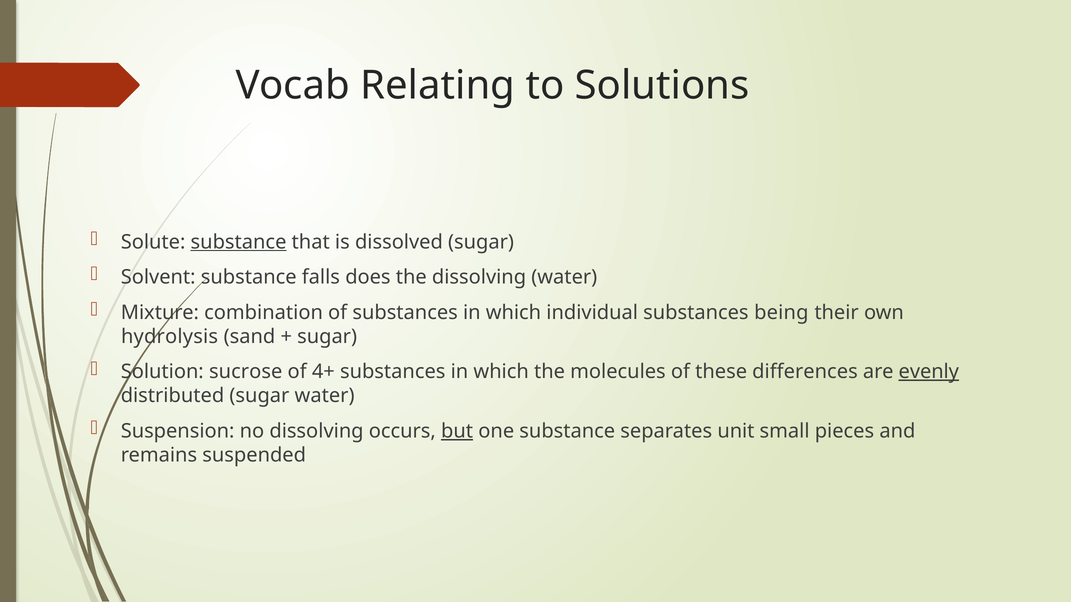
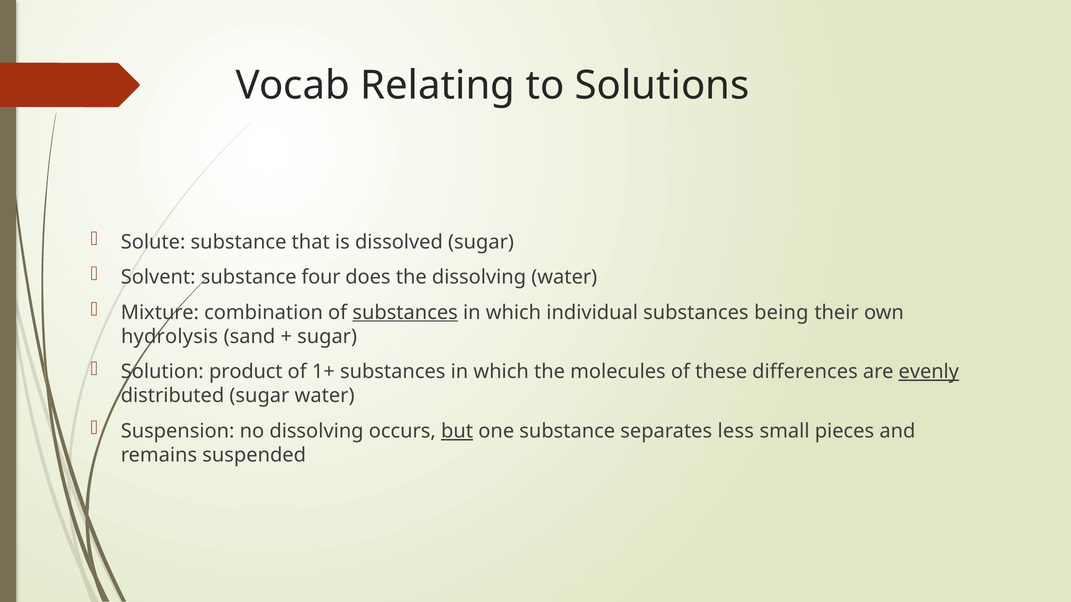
substance at (239, 242) underline: present -> none
falls: falls -> four
substances at (405, 313) underline: none -> present
sucrose: sucrose -> product
4+: 4+ -> 1+
unit: unit -> less
